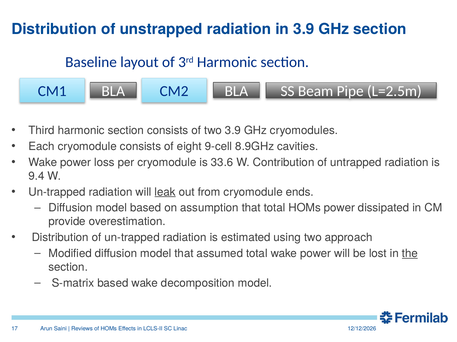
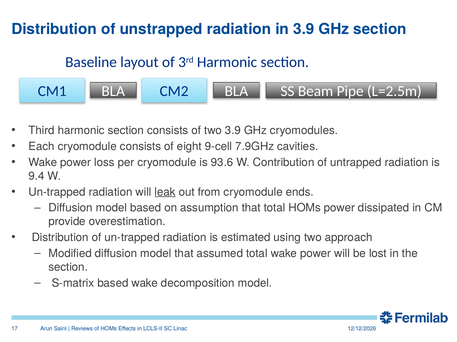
8.9GHz: 8.9GHz -> 7.9GHz
33.6: 33.6 -> 93.6
the underline: present -> none
